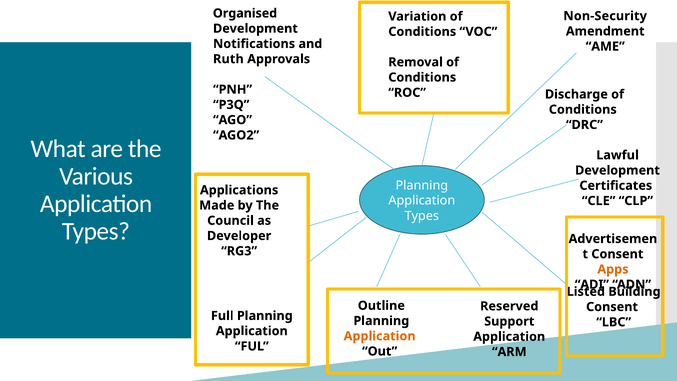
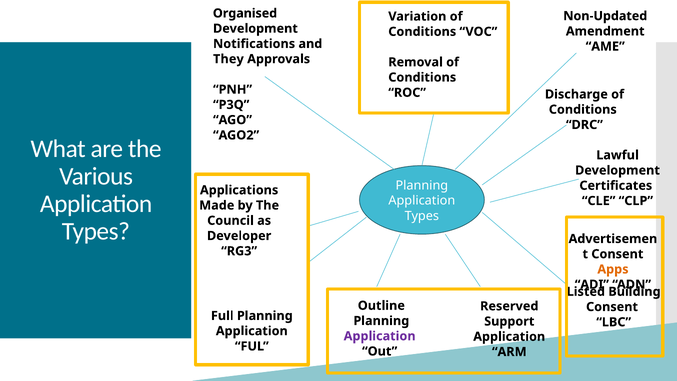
Non-Security: Non-Security -> Non-Updated
Ruth: Ruth -> They
Application at (380, 336) colour: orange -> purple
